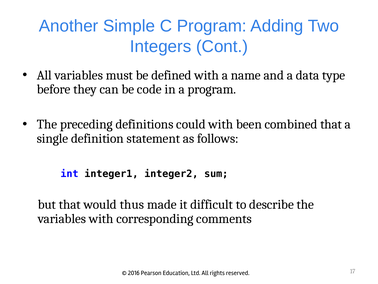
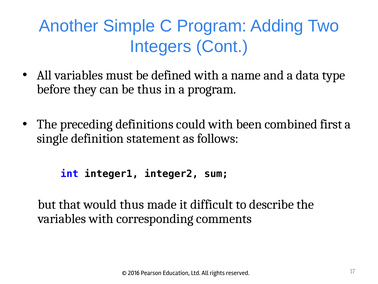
be code: code -> thus
combined that: that -> first
